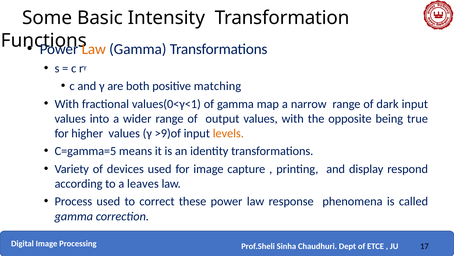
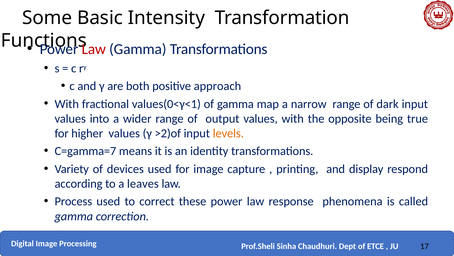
Law at (94, 49) colour: orange -> red
matching: matching -> approach
>9)of: >9)of -> >2)of
C=gamma=5: C=gamma=5 -> C=gamma=7
